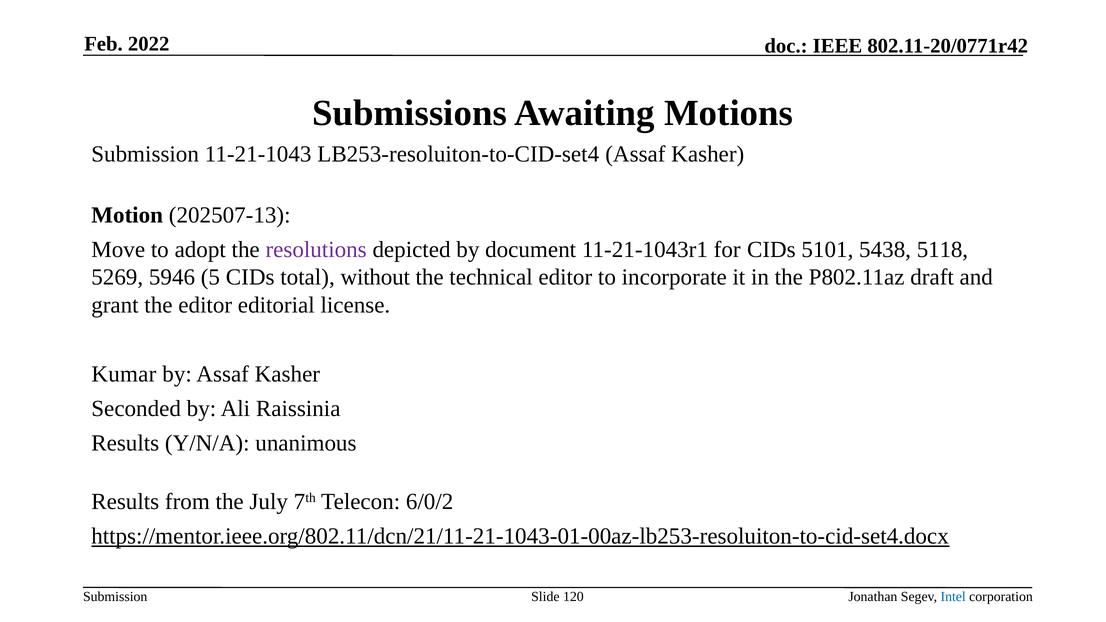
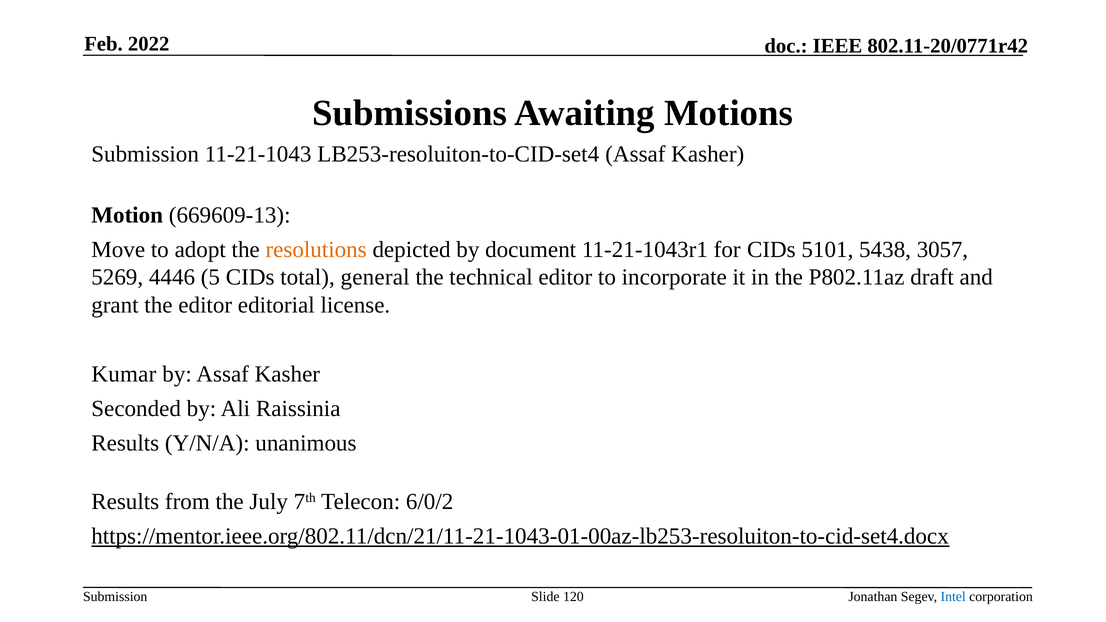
202507-13: 202507-13 -> 669609-13
resolutions colour: purple -> orange
5118: 5118 -> 3057
5946: 5946 -> 4446
without: without -> general
